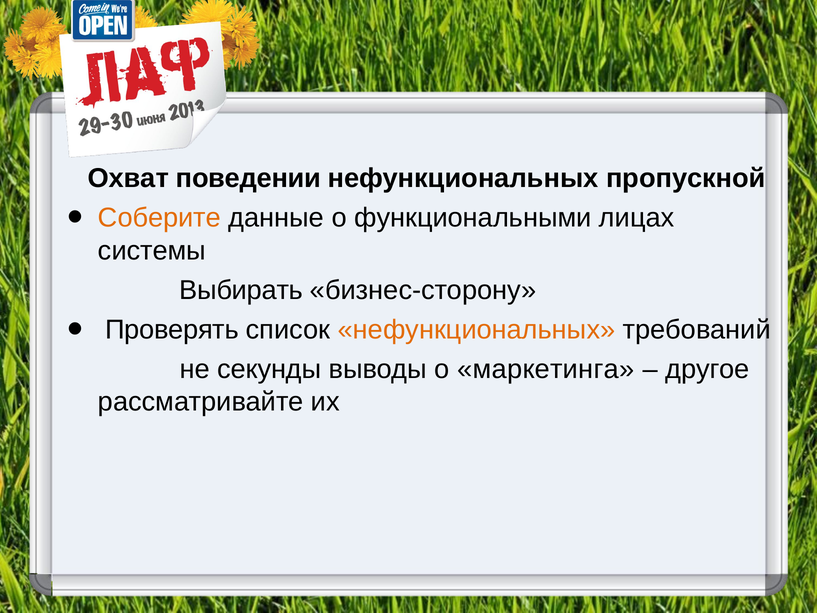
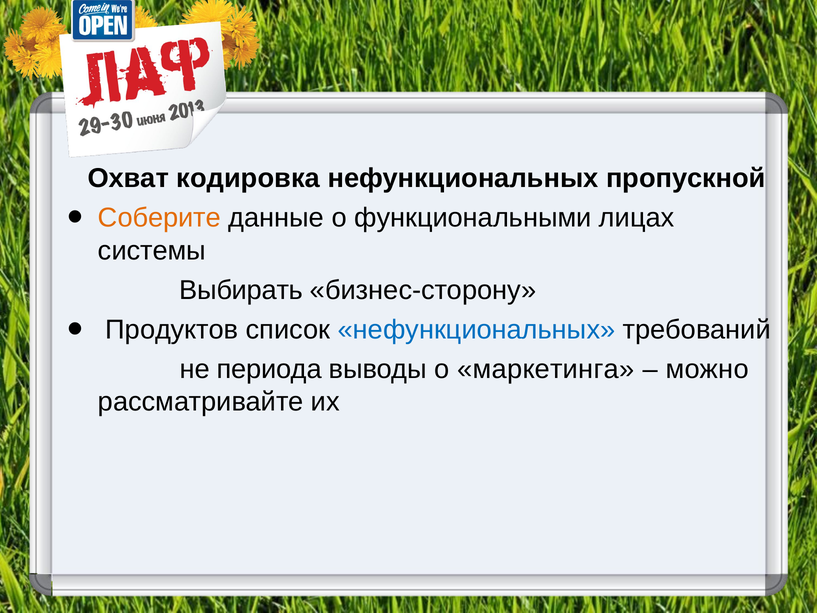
поведении: поведении -> кодировка
Проверять: Проверять -> Продуктов
нефункциональных at (477, 330) colour: orange -> blue
секунды: секунды -> периода
другое: другое -> можно
